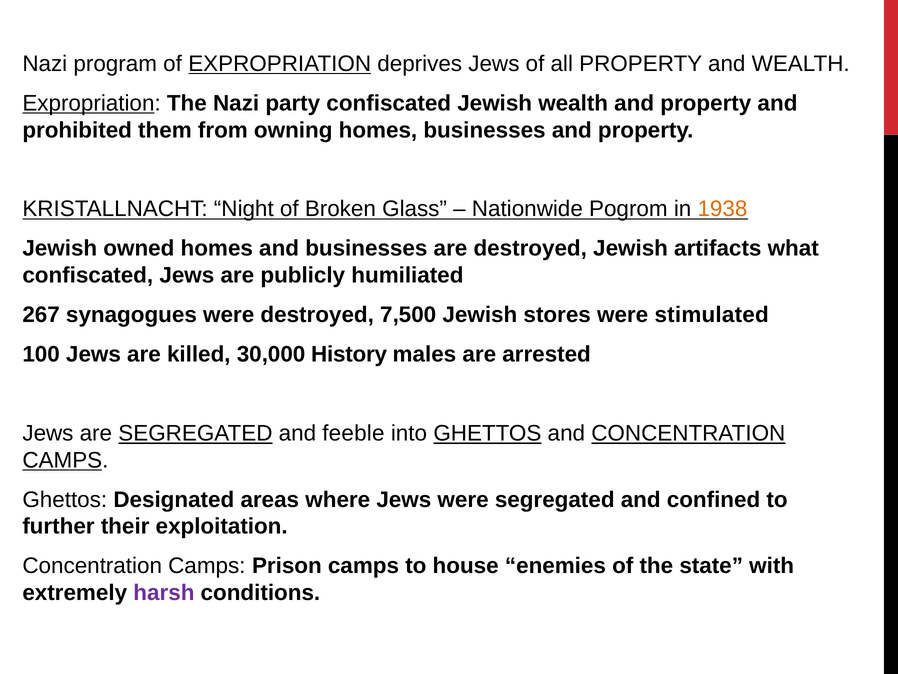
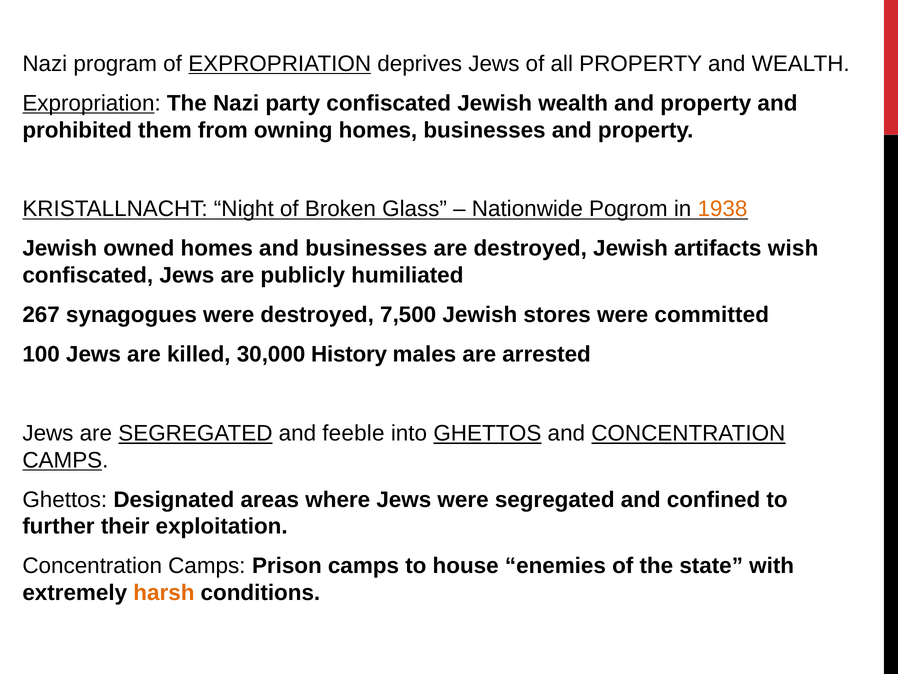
what: what -> wish
stimulated: stimulated -> committed
harsh colour: purple -> orange
